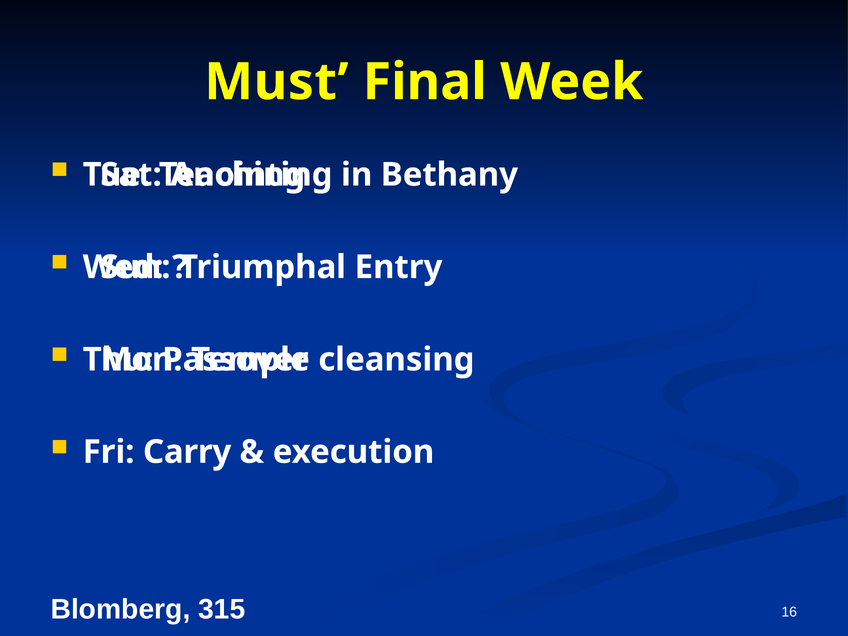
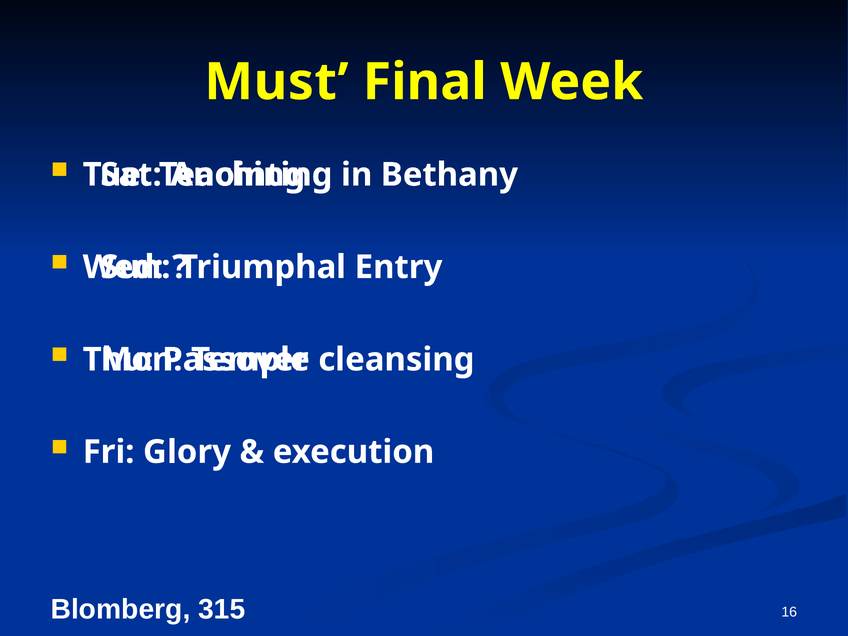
Carry: Carry -> Glory
